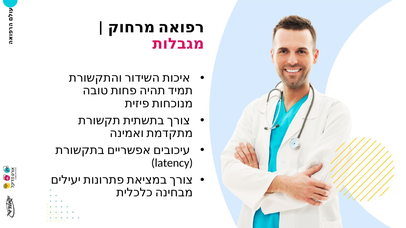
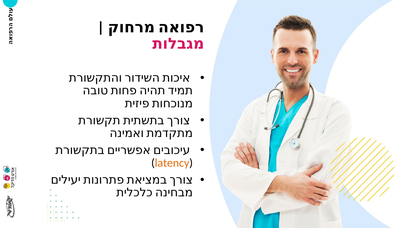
latency colour: black -> orange
